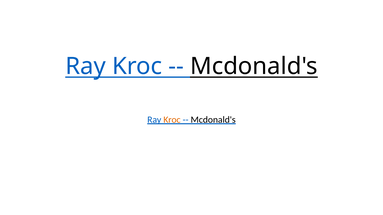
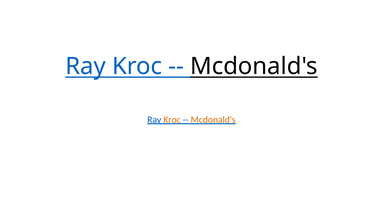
Mcdonald's at (213, 120) colour: black -> orange
